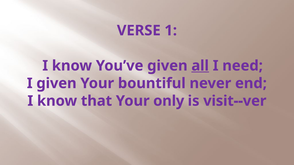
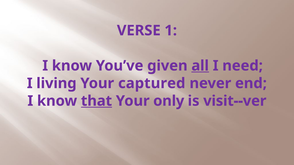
I given: given -> living
bountiful: bountiful -> captured
that underline: none -> present
